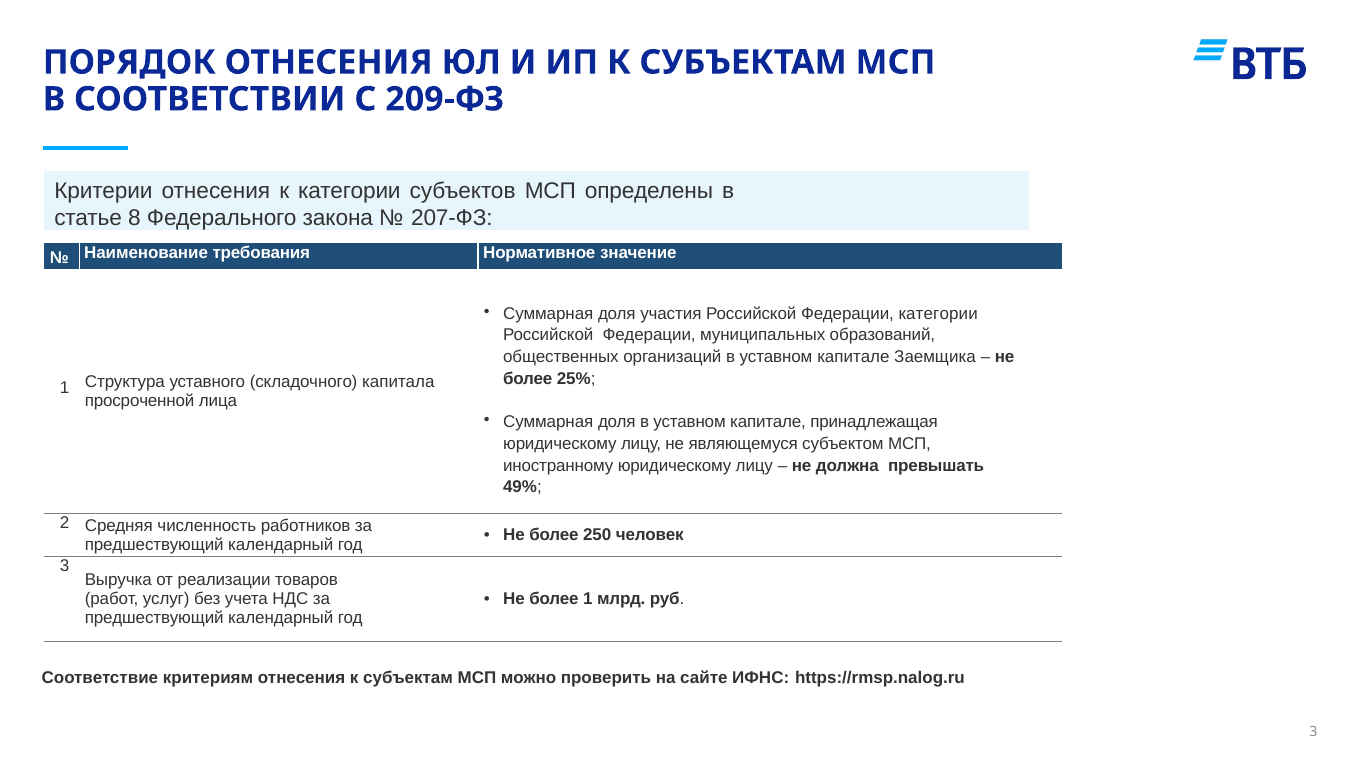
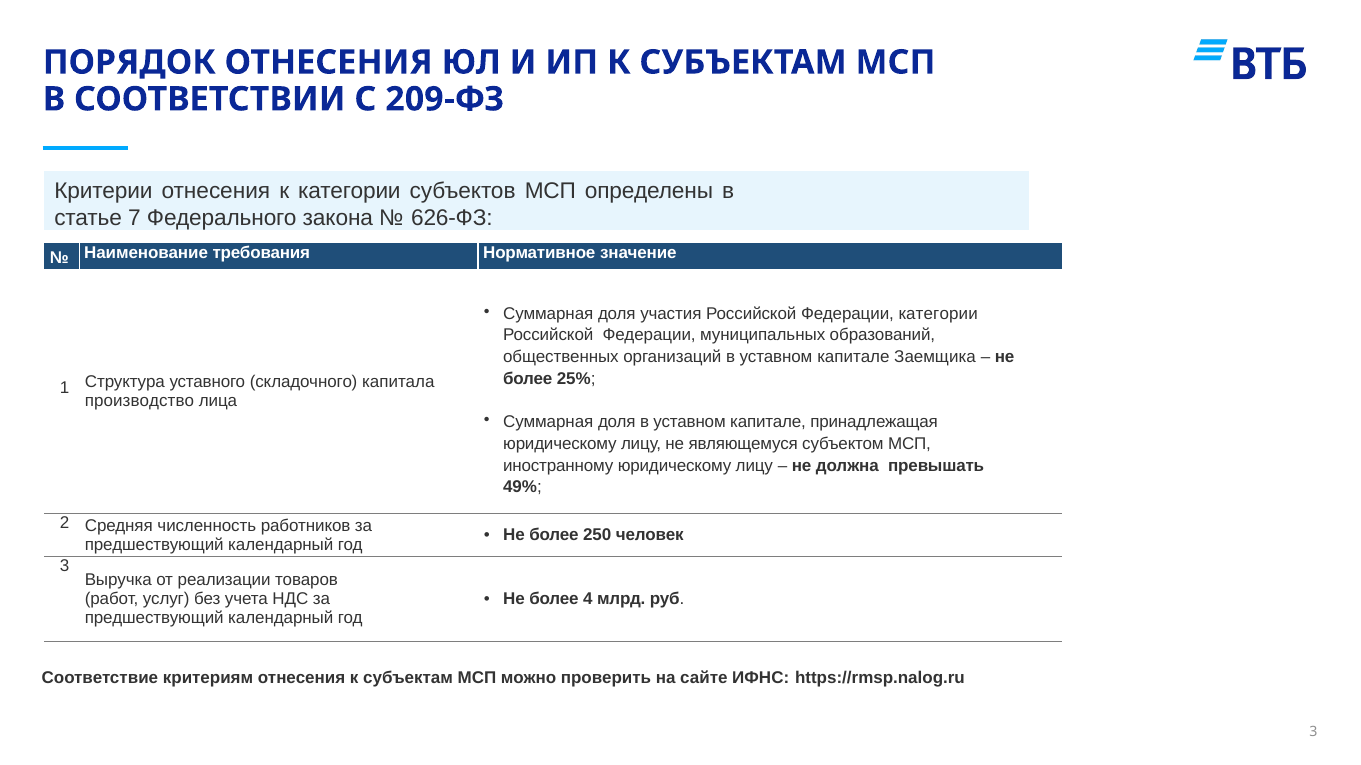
8: 8 -> 7
207-ФЗ: 207-ФЗ -> 626-ФЗ
просроченной: просроченной -> производство
более 1: 1 -> 4
